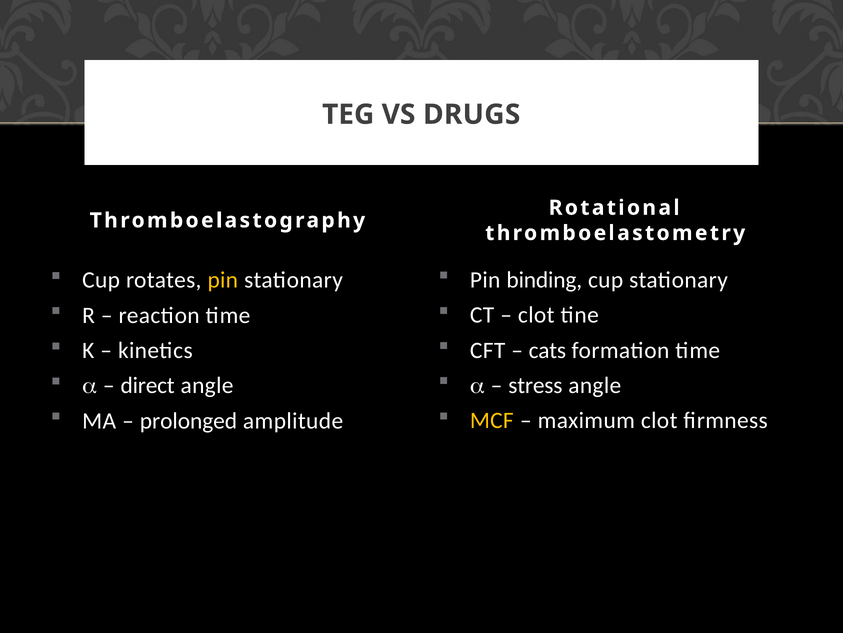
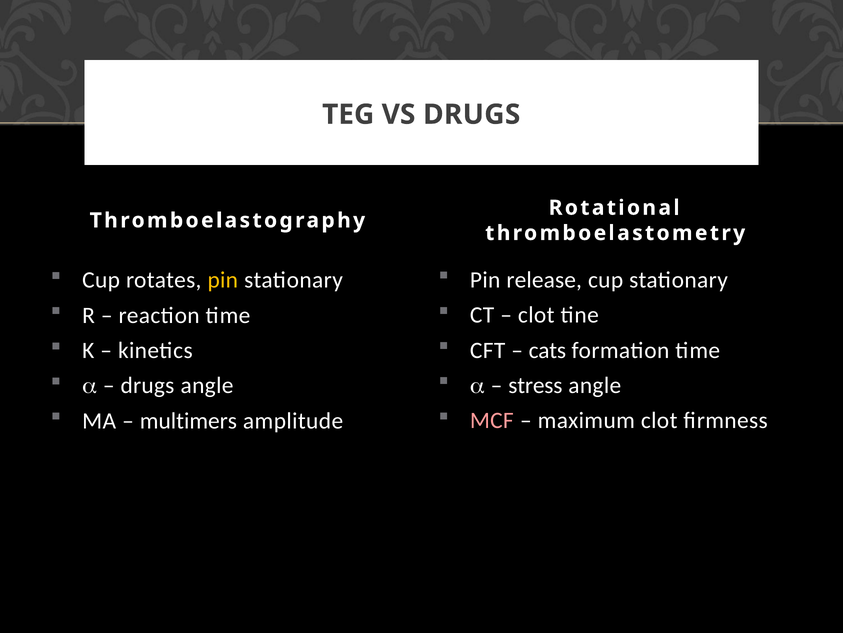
binding: binding -> release
direct at (148, 385): direct -> drugs
MCF colour: yellow -> pink
prolonged: prolonged -> multimers
